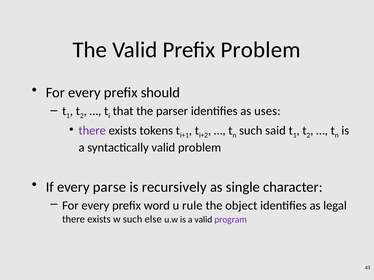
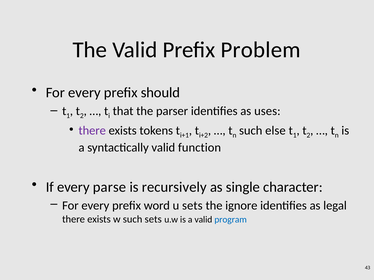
said: said -> else
valid problem: problem -> function
u rule: rule -> sets
object: object -> ignore
such else: else -> sets
program colour: purple -> blue
